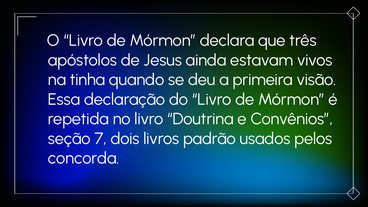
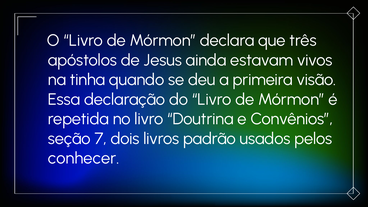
concorda: concorda -> conhecer
